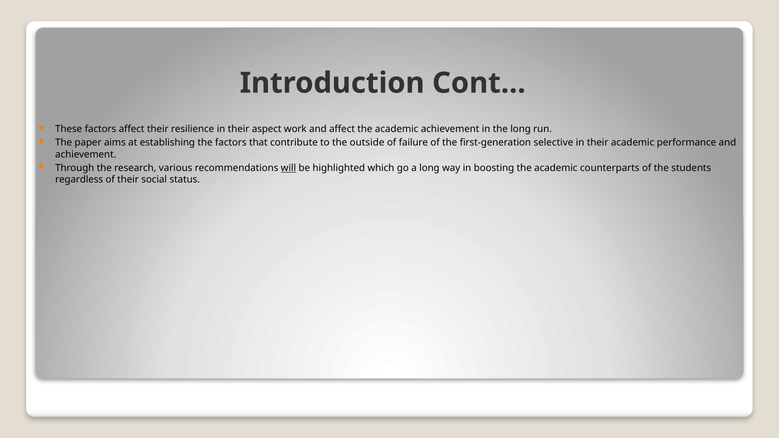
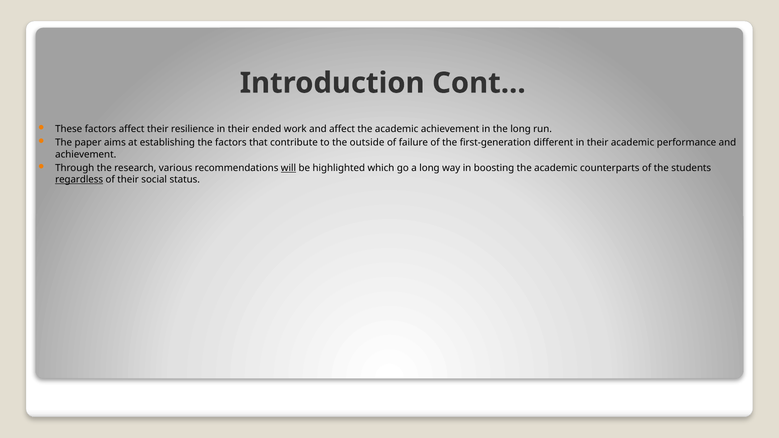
aspect: aspect -> ended
selective: selective -> different
regardless underline: none -> present
